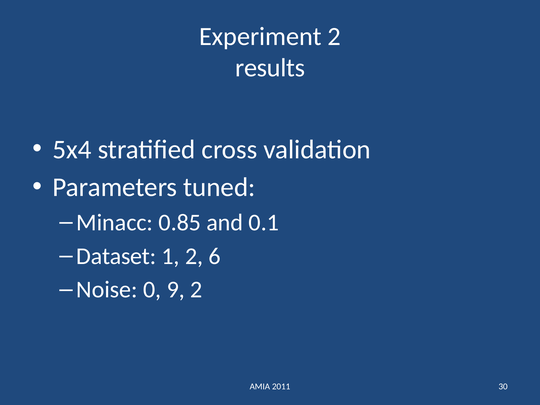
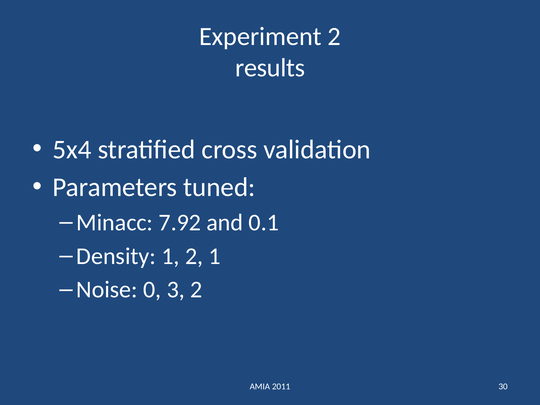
0.85: 0.85 -> 7.92
Dataset: Dataset -> Density
2 6: 6 -> 1
9: 9 -> 3
